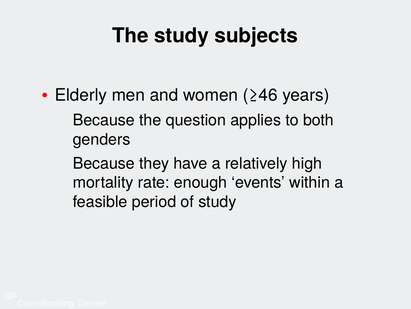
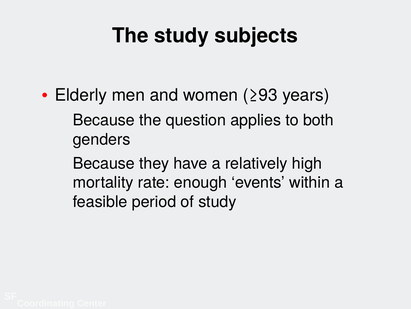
≥46: ≥46 -> ≥93
